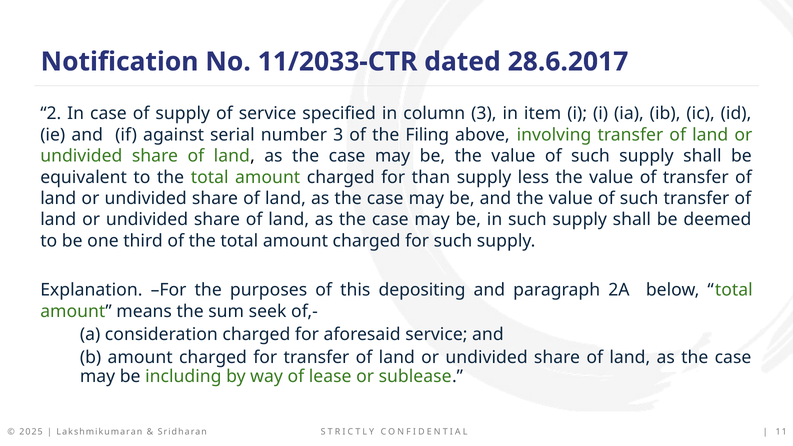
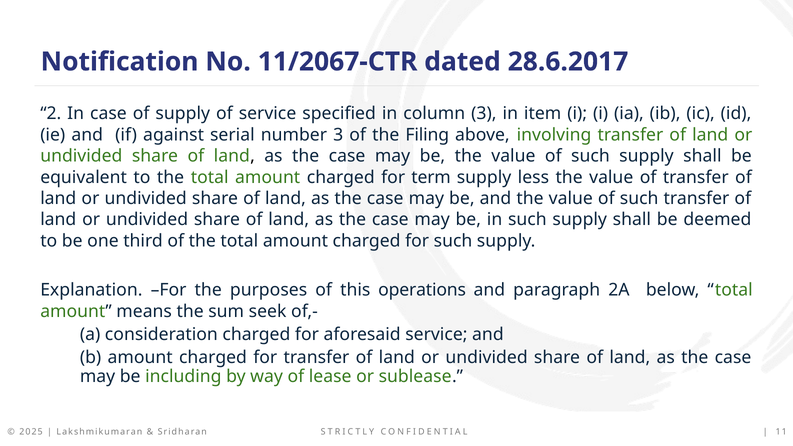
11/2033-CTR: 11/2033-CTR -> 11/2067-CTR
than: than -> term
depositing: depositing -> operations
